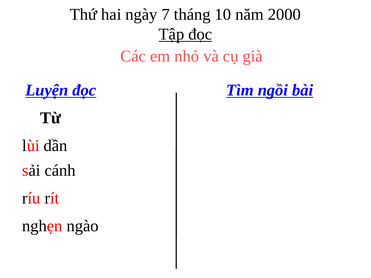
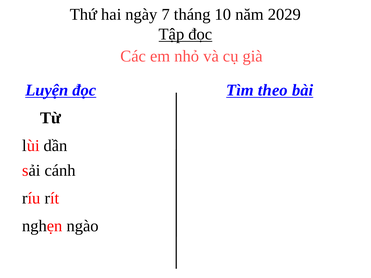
2000: 2000 -> 2029
ngồi: ngồi -> theo
